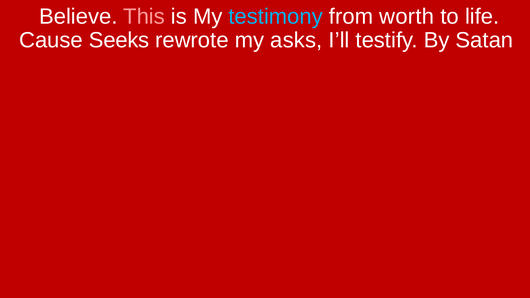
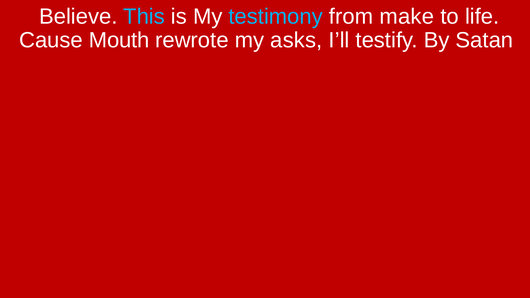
This colour: pink -> light blue
worth: worth -> make
Seeks: Seeks -> Mouth
